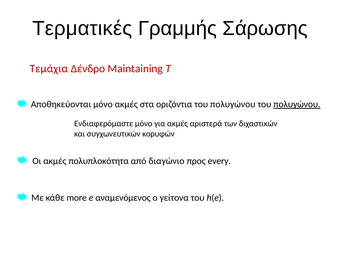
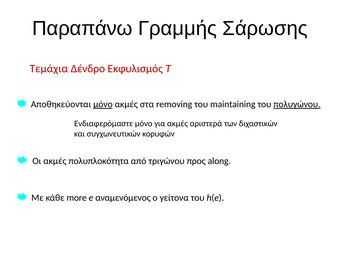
Τερματικές: Τερματικές -> Παραπάνω
Maintaining: Maintaining -> Εκφυλισμός
μόνο at (103, 104) underline: none -> present
οριζόντια: οριζόντια -> removing
πολυγώνου at (233, 104): πολυγώνου -> maintaining
διαγώνιο: διαγώνιο -> τριγώνου
every: every -> along
